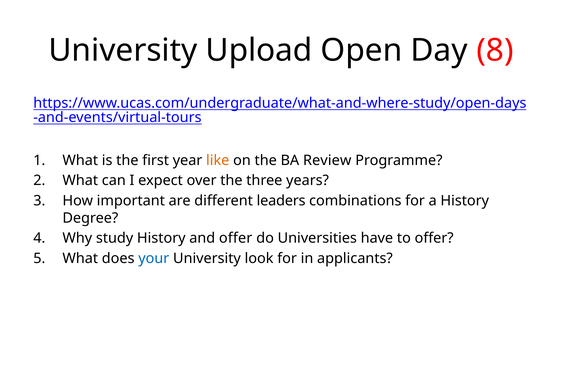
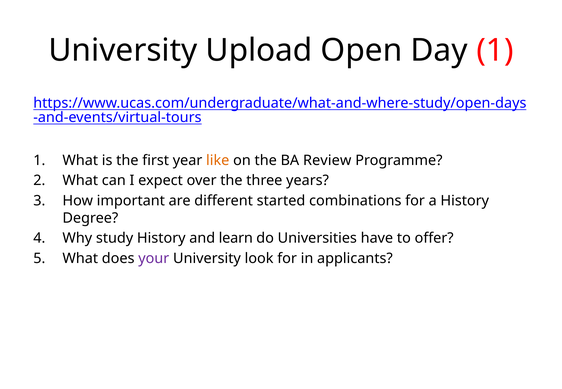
Day 8: 8 -> 1
leaders: leaders -> started
and offer: offer -> learn
your colour: blue -> purple
